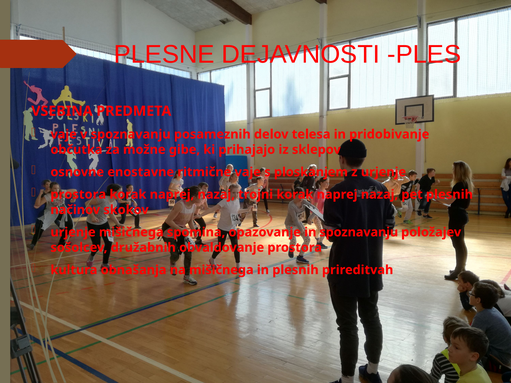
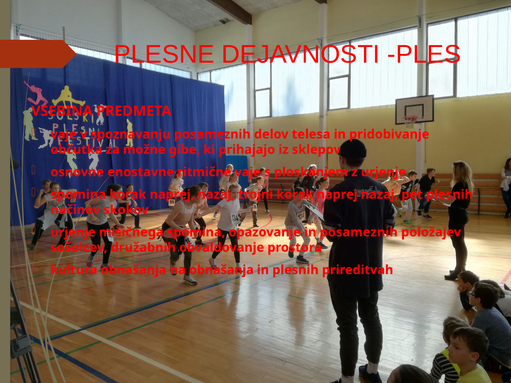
prostora at (78, 195): prostora -> spomina
in spoznavanju: spoznavanju -> posameznih
na mišičnega: mišičnega -> obnašanja
